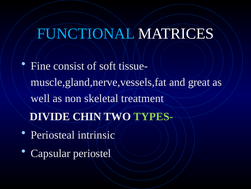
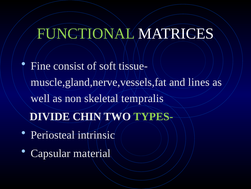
FUNCTIONAL colour: light blue -> light green
great: great -> lines
treatment: treatment -> tempralis
periostel: periostel -> material
